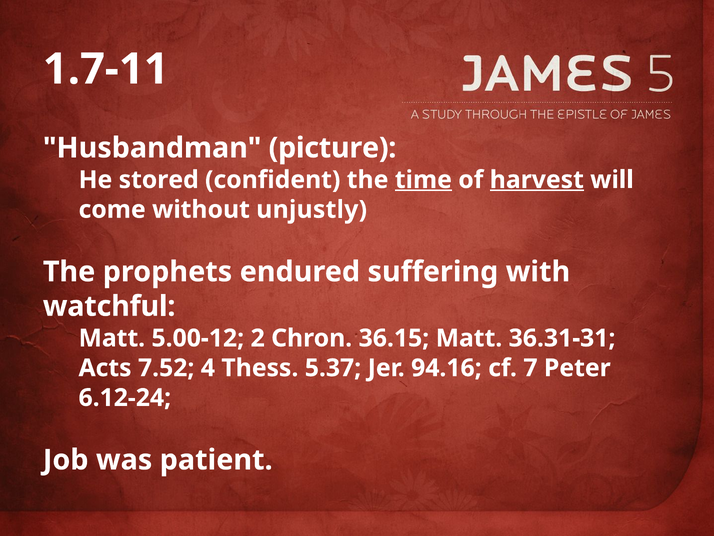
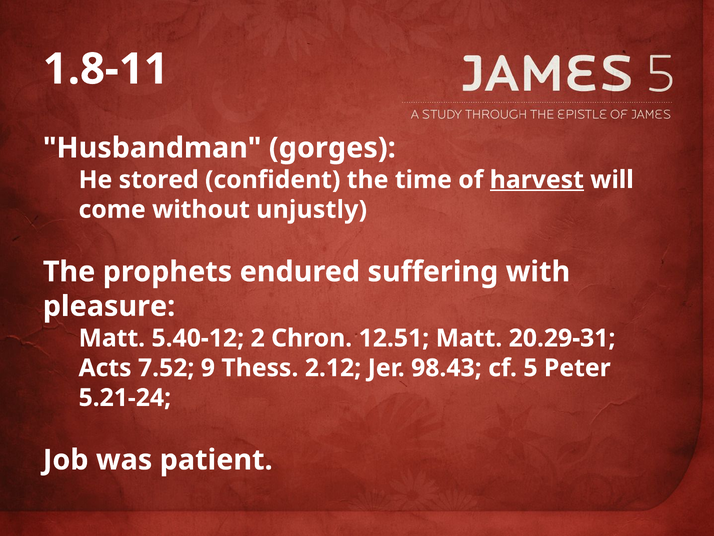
1.7-11: 1.7-11 -> 1.8-11
picture: picture -> gorges
time underline: present -> none
watchful: watchful -> pleasure
5.00-12: 5.00-12 -> 5.40-12
36.15: 36.15 -> 12.51
36.31-31: 36.31-31 -> 20.29-31
4: 4 -> 9
5.37: 5.37 -> 2.12
94.16: 94.16 -> 98.43
7: 7 -> 5
6.12-24: 6.12-24 -> 5.21-24
